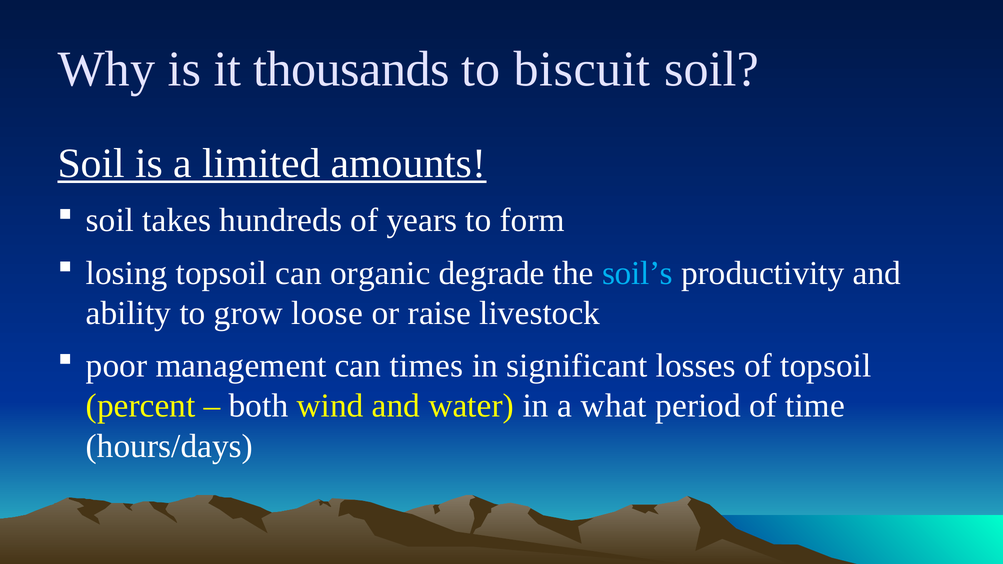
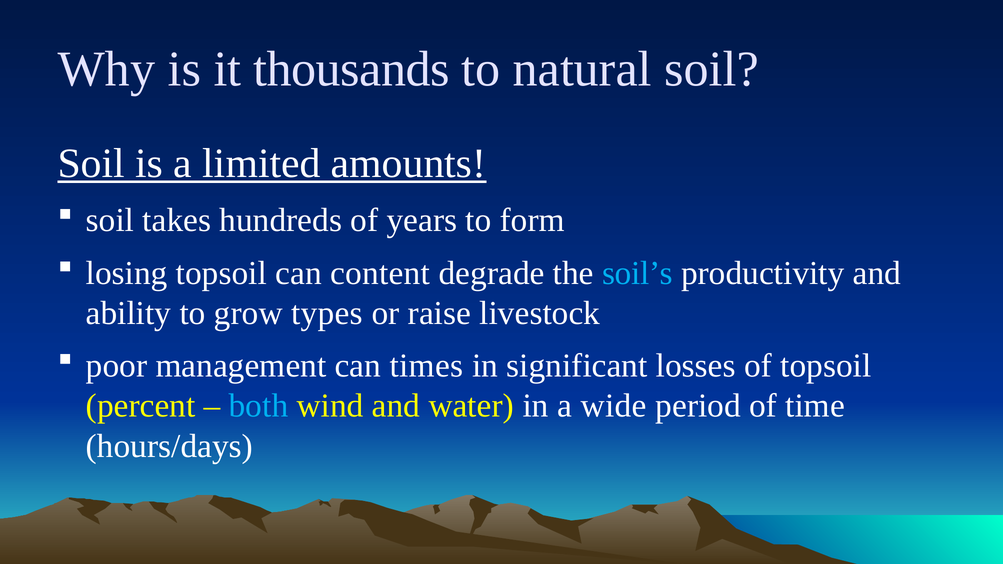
biscuit: biscuit -> natural
organic: organic -> content
loose: loose -> types
both colour: white -> light blue
what: what -> wide
